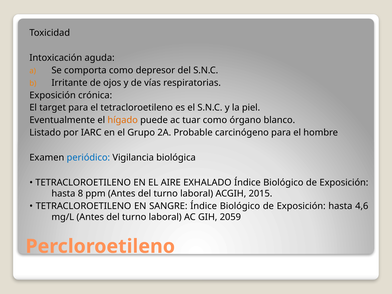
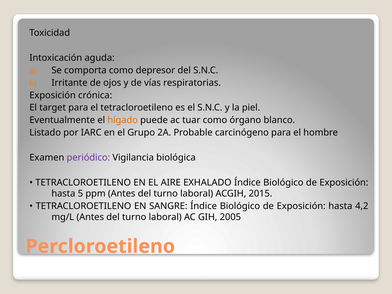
periódico colour: blue -> purple
8: 8 -> 5
4,6: 4,6 -> 4,2
2059: 2059 -> 2005
